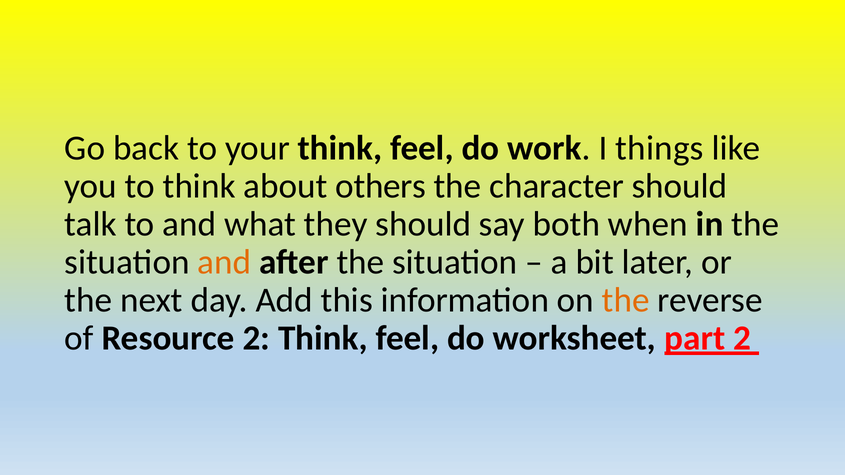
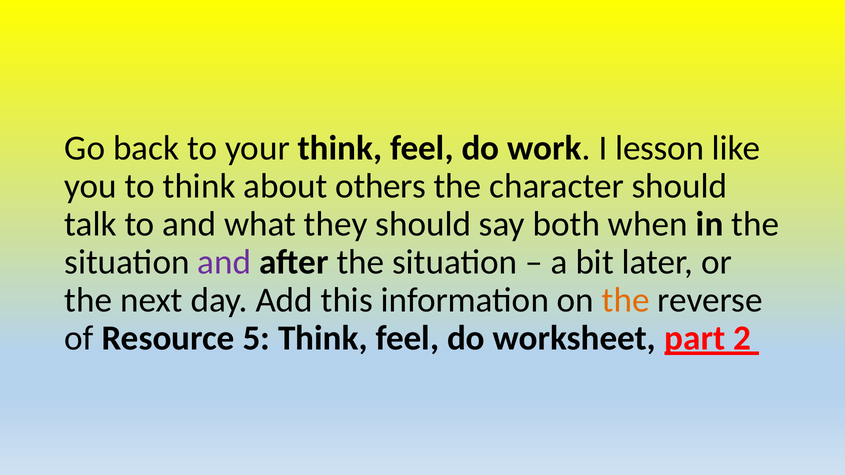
things: things -> lesson
and at (224, 262) colour: orange -> purple
Resource 2: 2 -> 5
